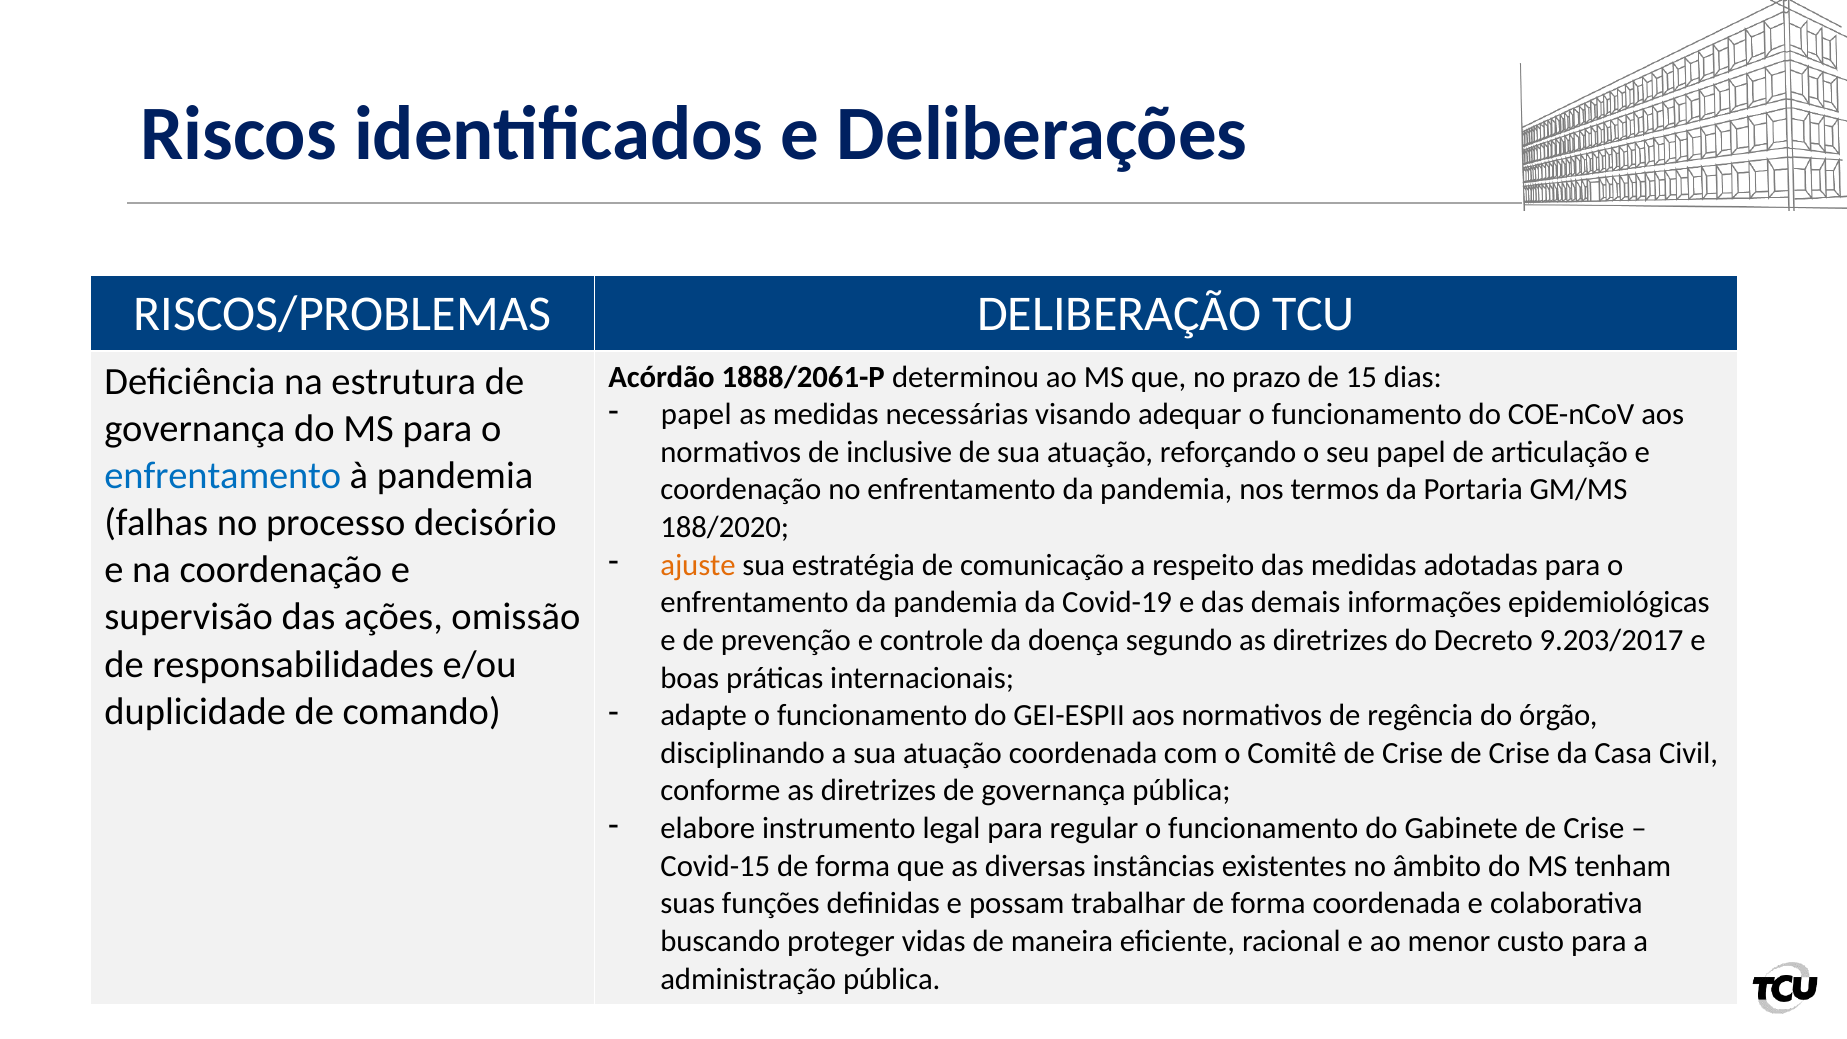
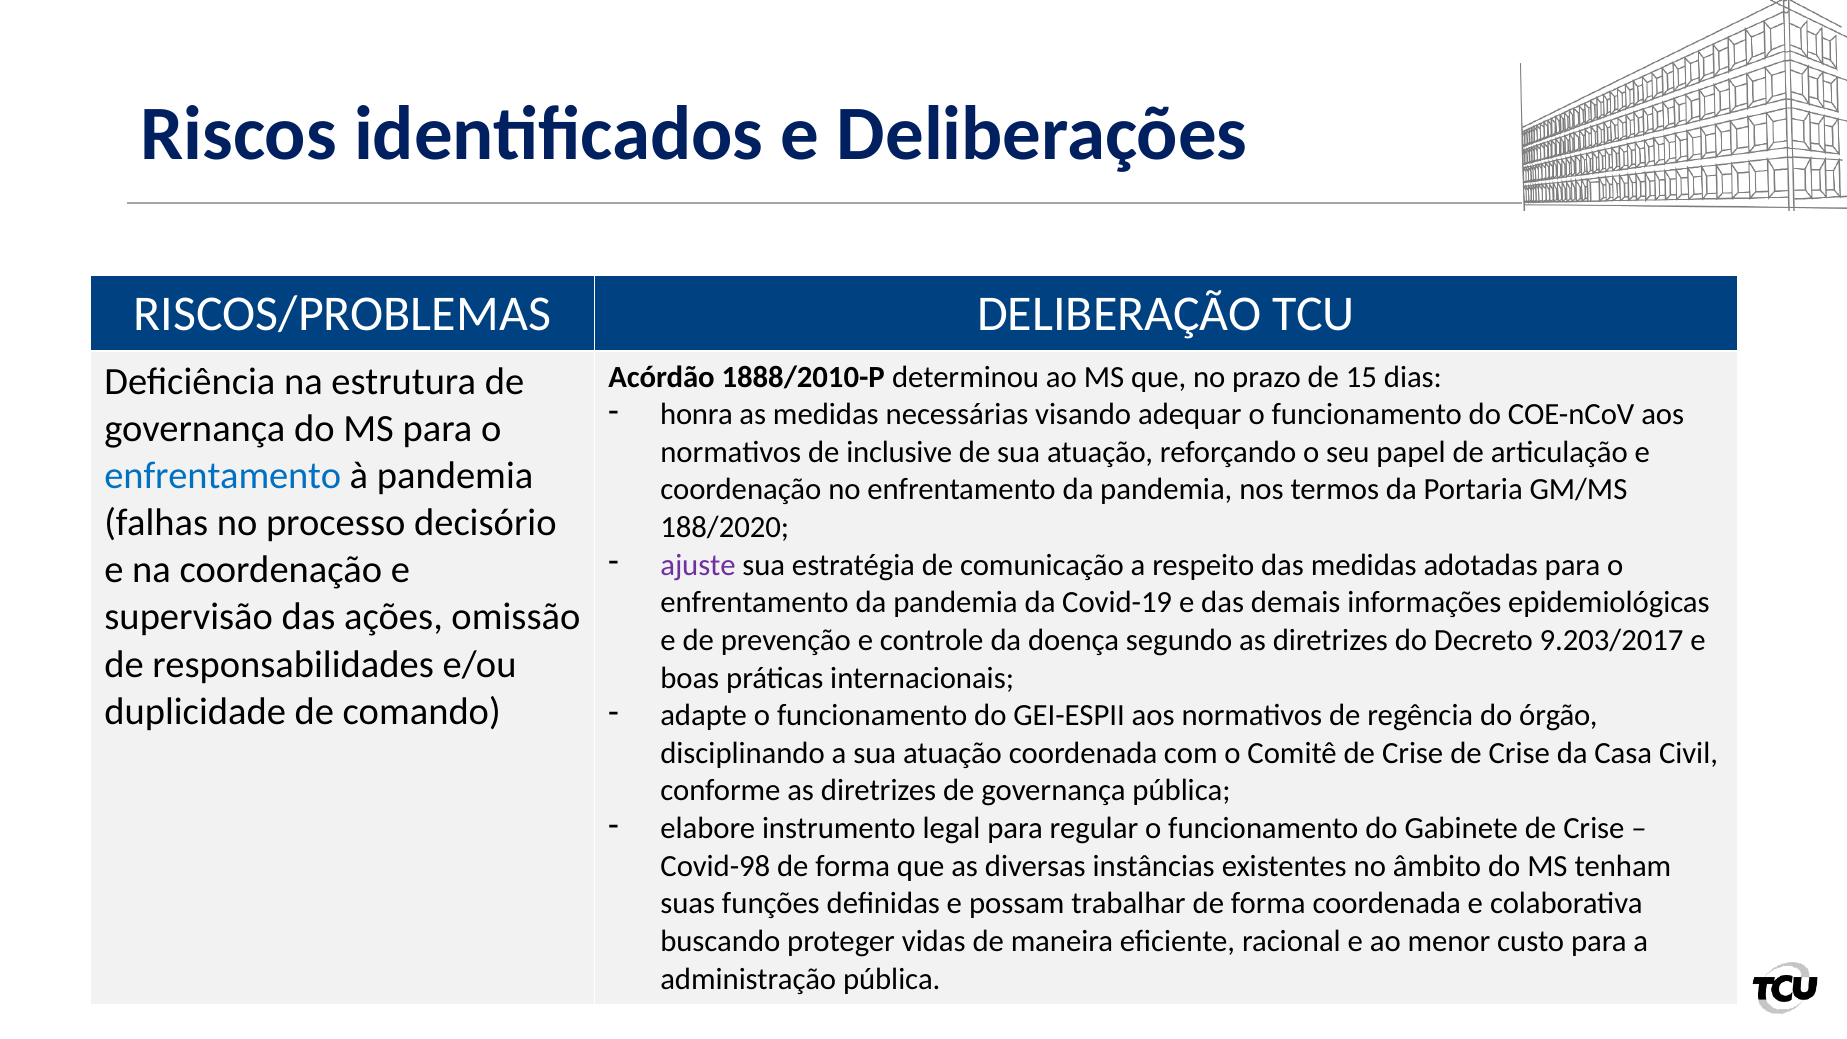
1888/2061-P: 1888/2061-P -> 1888/2010-P
papel at (696, 414): papel -> honra
ajuste colour: orange -> purple
Covid-15: Covid-15 -> Covid-98
